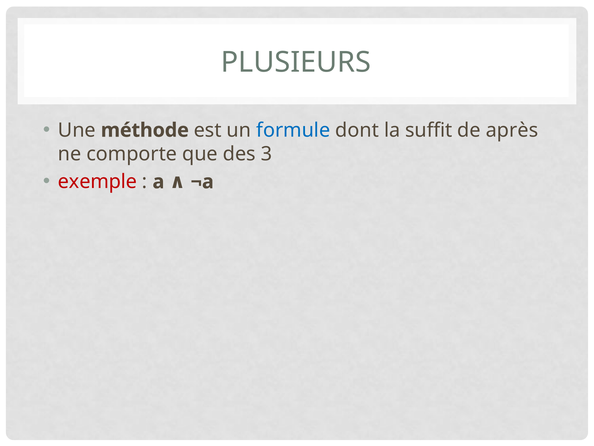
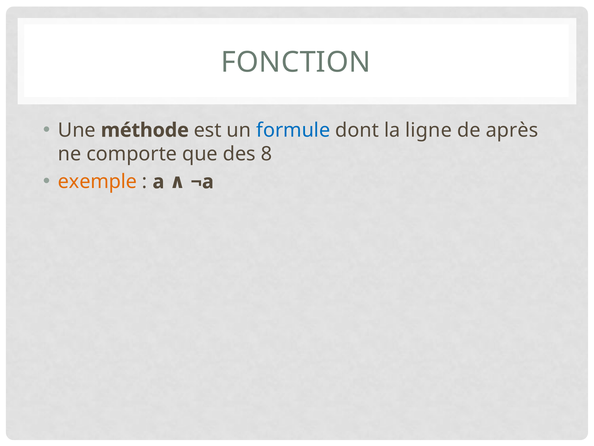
PLUSIEURS: PLUSIEURS -> FONCTION
suffit: suffit -> ligne
3: 3 -> 8
exemple colour: red -> orange
